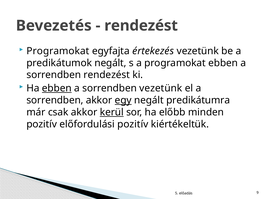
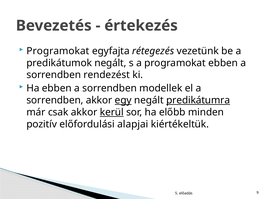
rendezést at (141, 26): rendezést -> értekezés
értekezés: értekezés -> rétegezés
ebben at (57, 88) underline: present -> none
sorrendben vezetünk: vezetünk -> modellek
predikátumra underline: none -> present
előfordulási pozitív: pozitív -> alapjai
